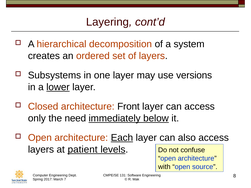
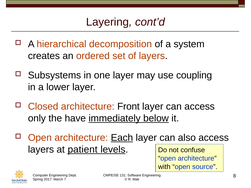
versions: versions -> coupling
lower underline: present -> none
need: need -> have
